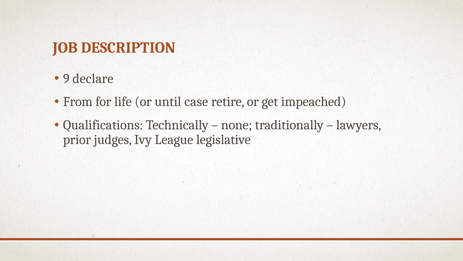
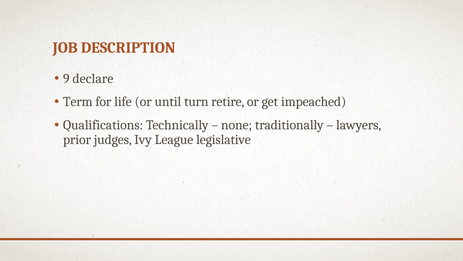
From: From -> Term
case: case -> turn
